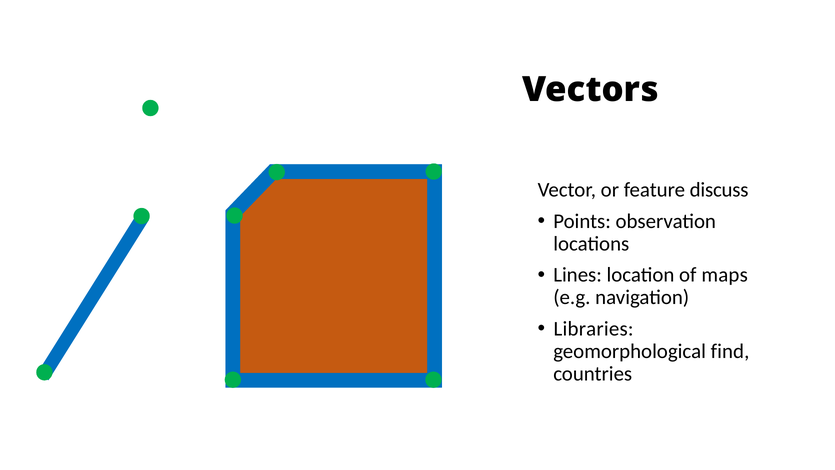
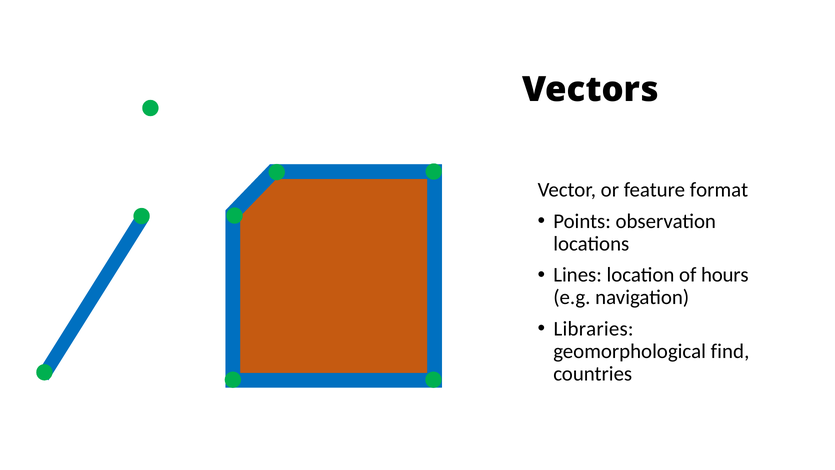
discuss: discuss -> format
maps: maps -> hours
